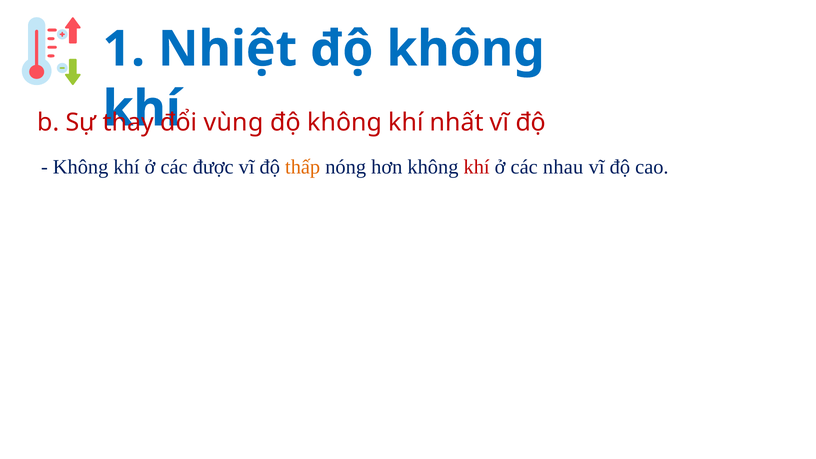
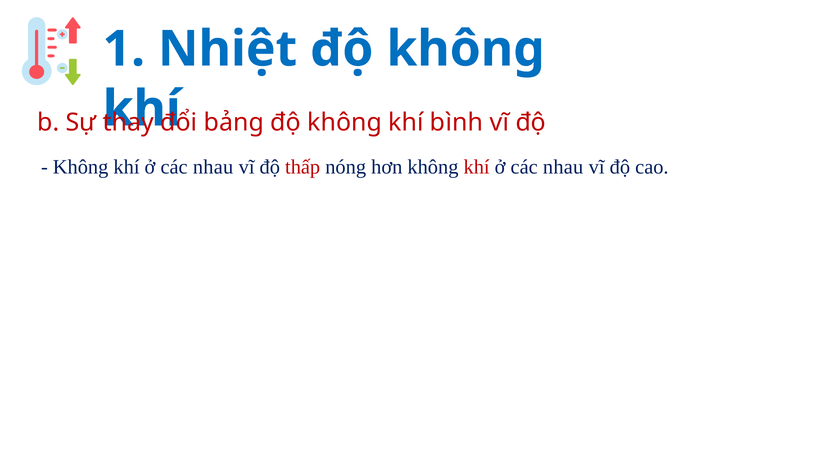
vùng: vùng -> bảng
nhất: nhất -> bình
được at (213, 167): được -> nhau
thấp colour: orange -> red
